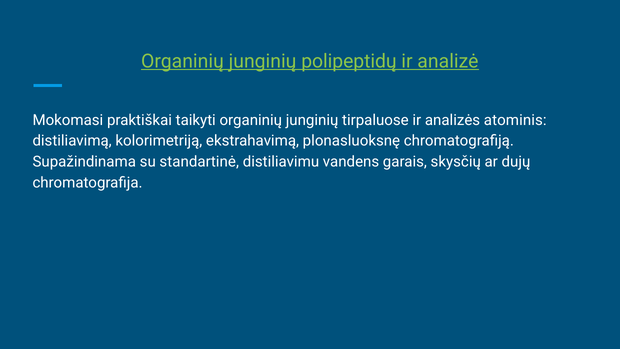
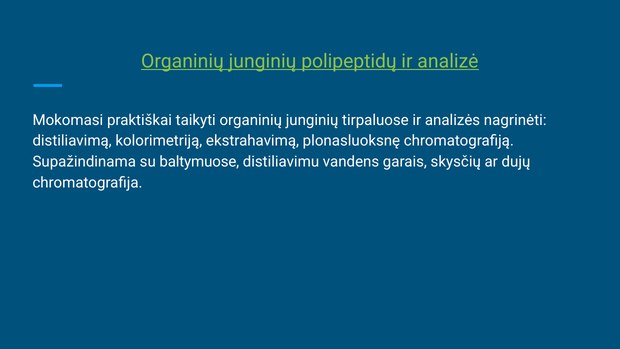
atominis: atominis -> nagrinėti
standartinė: standartinė -> baltymuose
